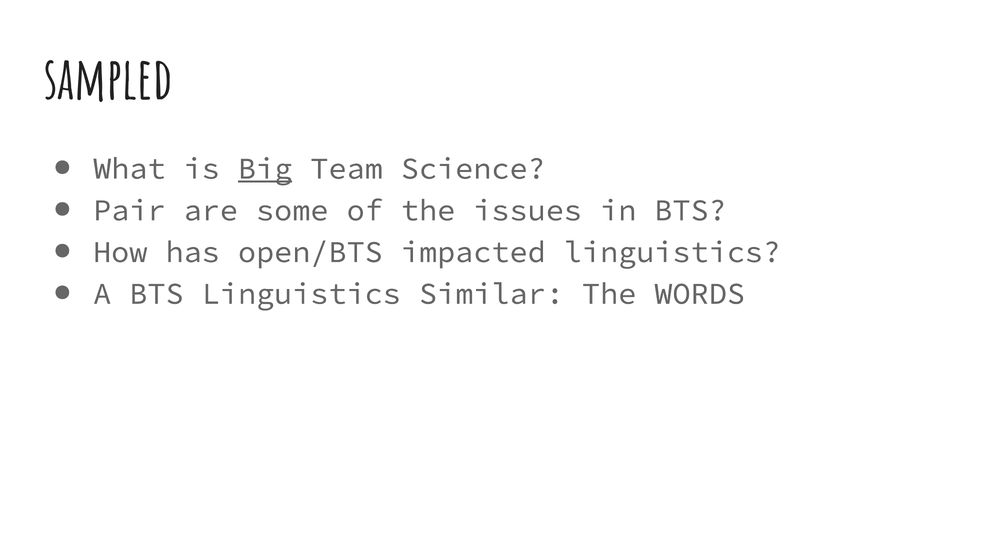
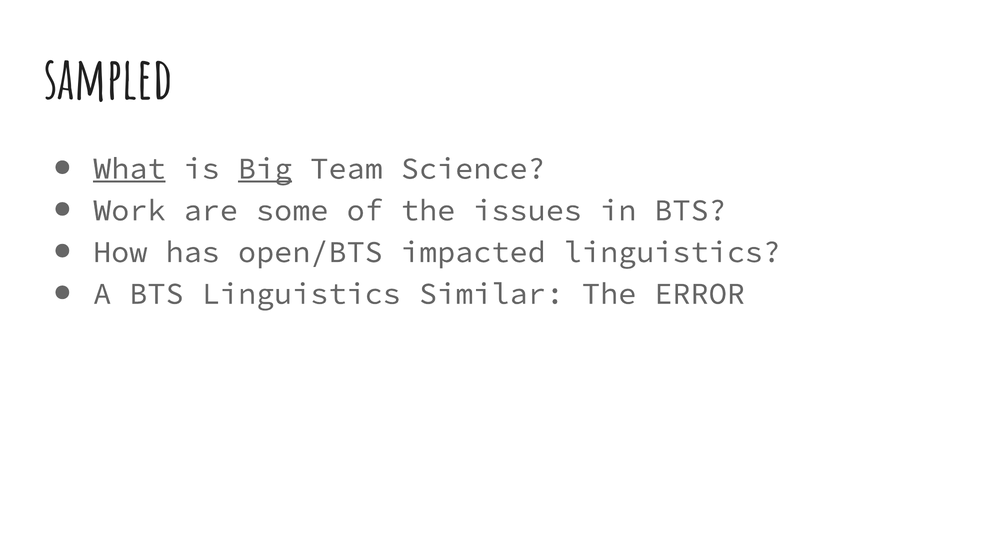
What underline: none -> present
Pair: Pair -> Work
WORDS: WORDS -> ERROR
